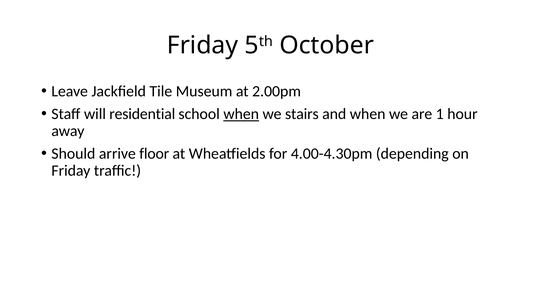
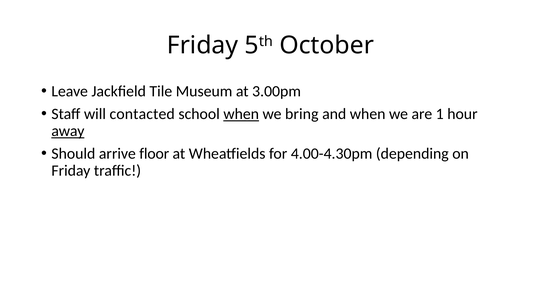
2.00pm: 2.00pm -> 3.00pm
residential: residential -> contacted
stairs: stairs -> bring
away underline: none -> present
